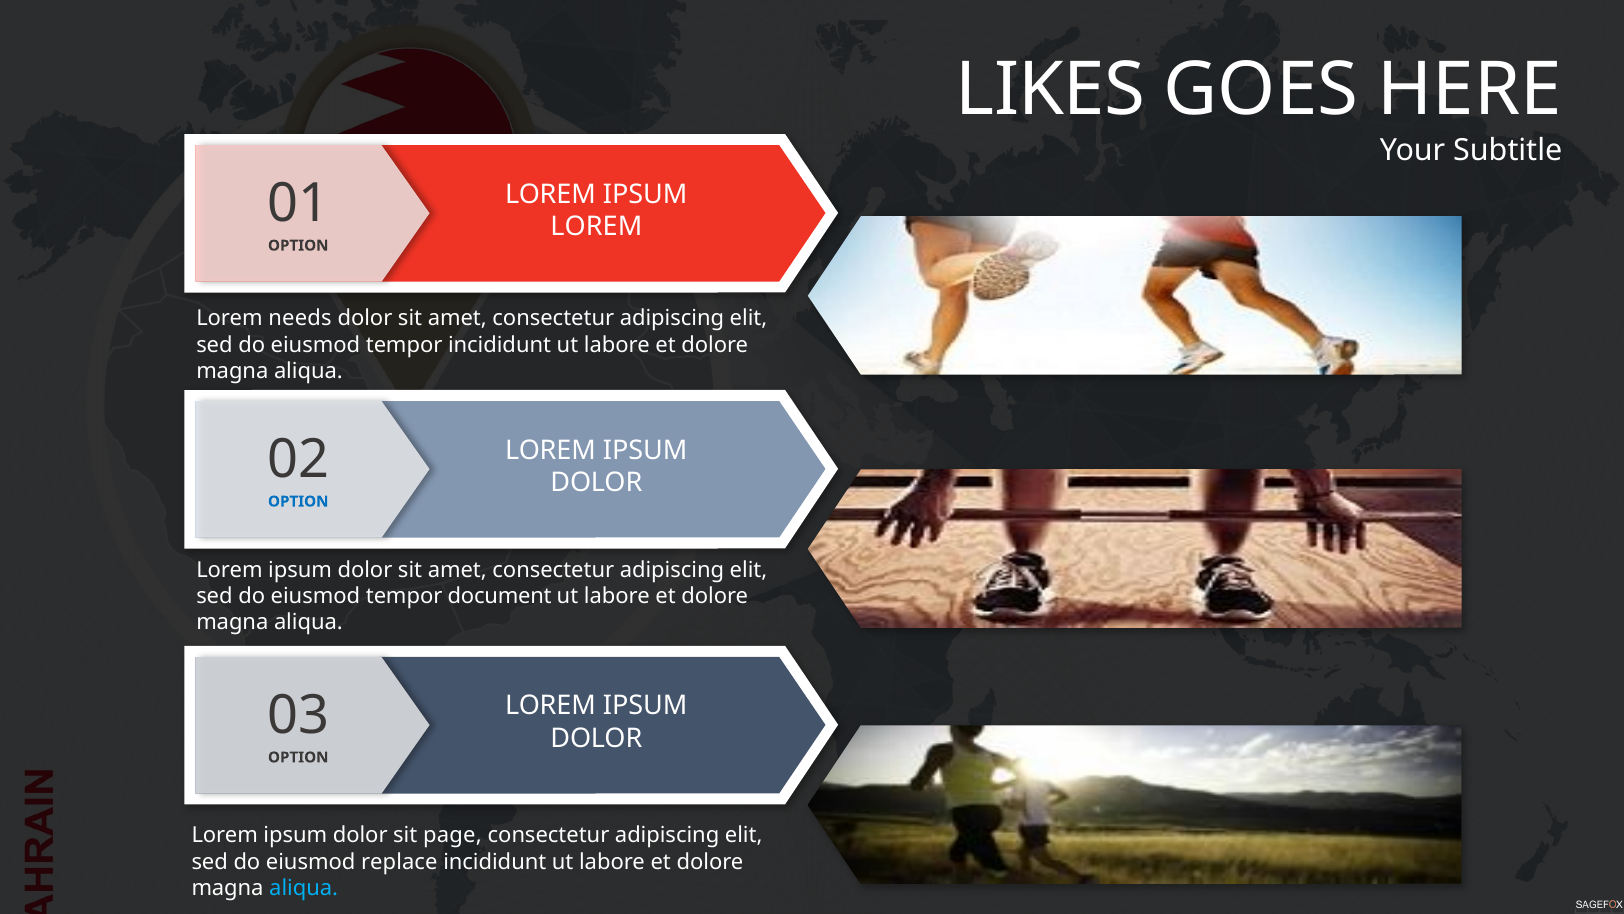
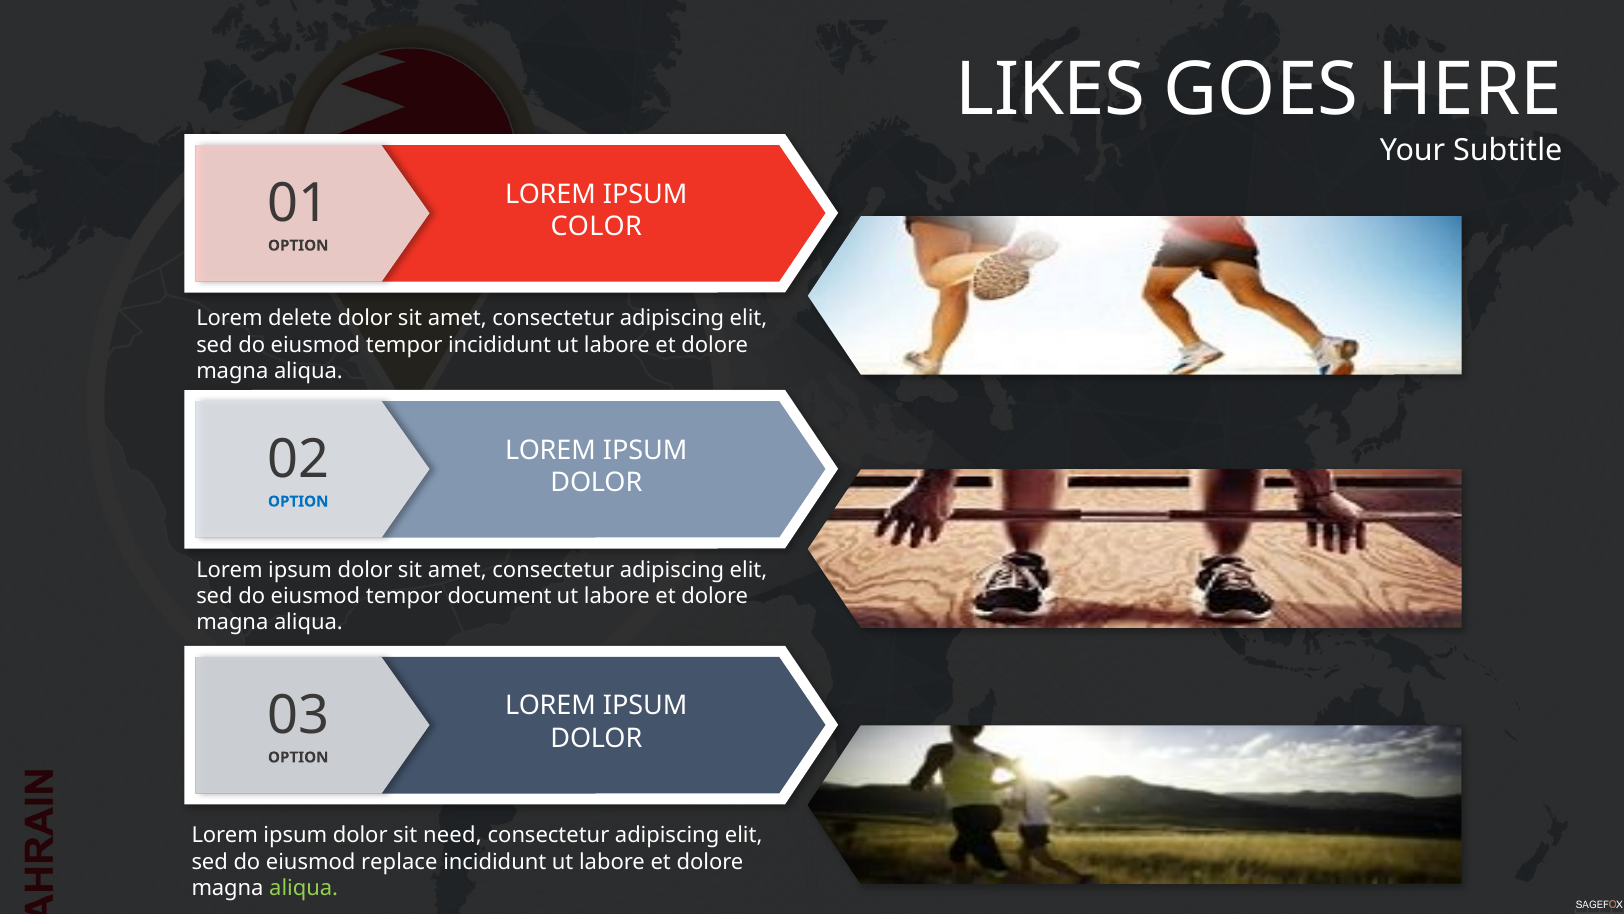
LOREM at (596, 227): LOREM -> COLOR
needs: needs -> delete
page: page -> need
aliqua at (304, 888) colour: light blue -> light green
